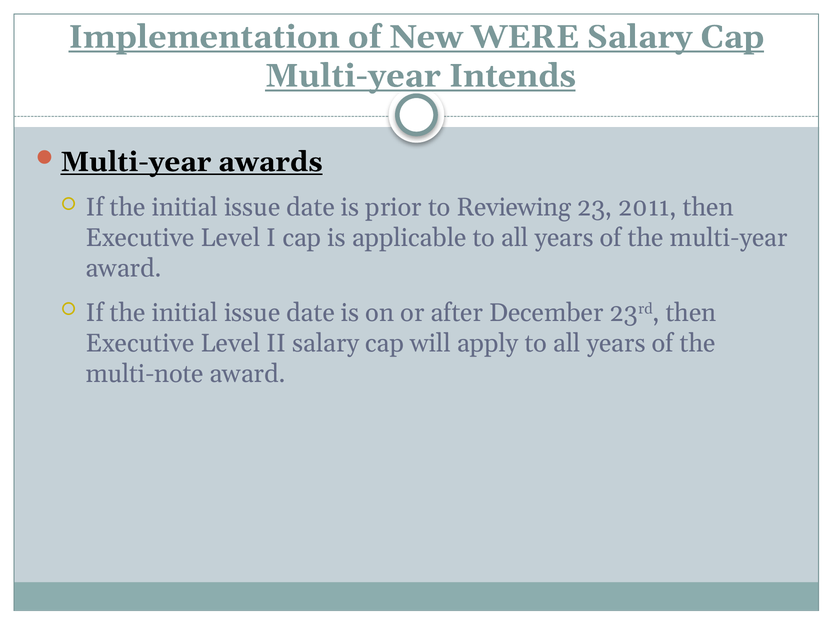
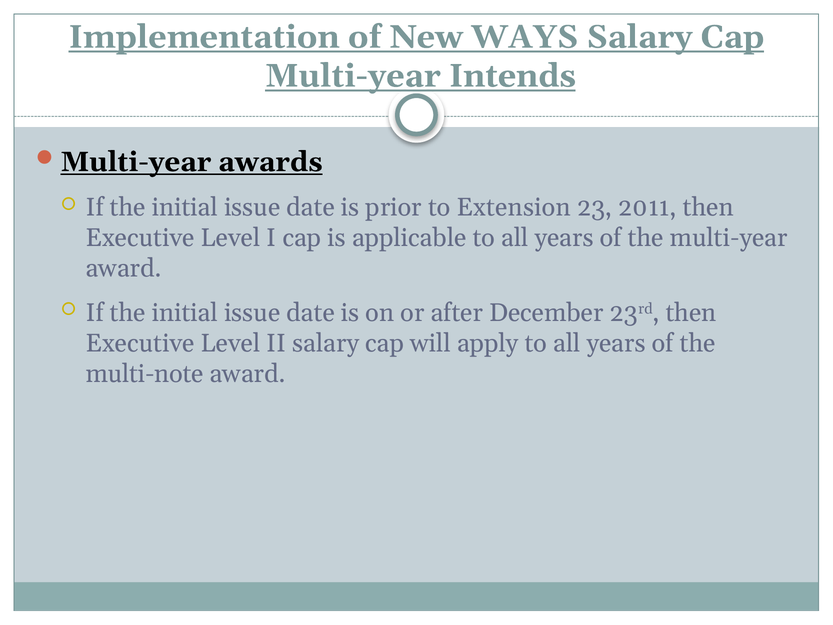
WERE: WERE -> WAYS
Reviewing: Reviewing -> Extension
